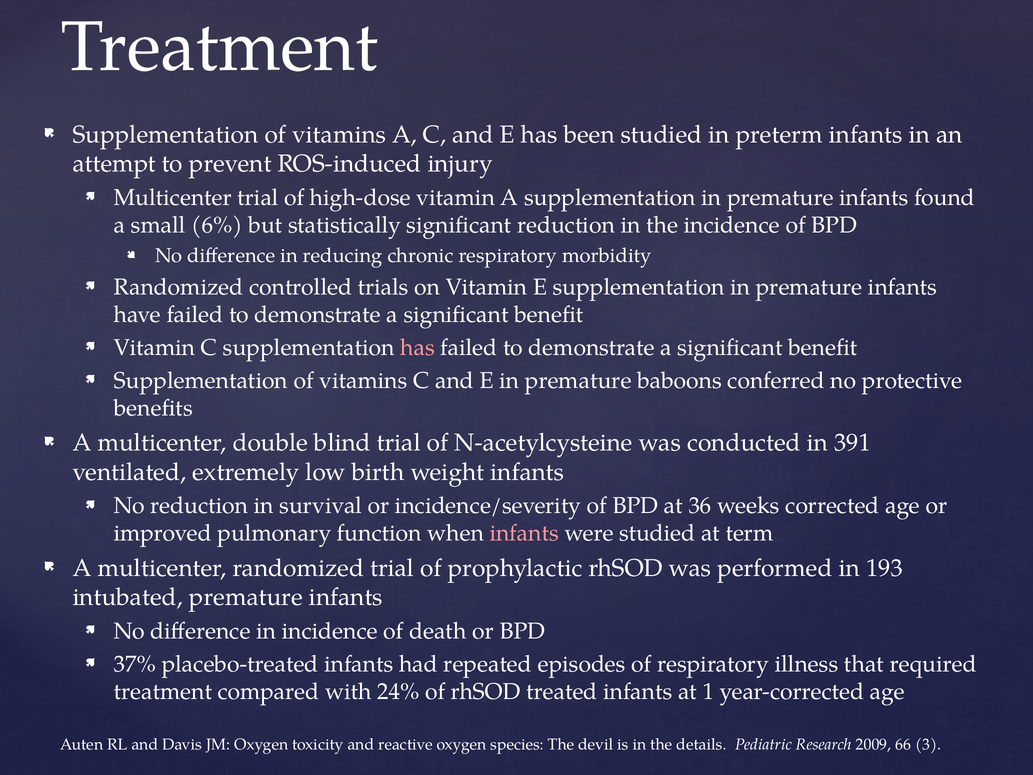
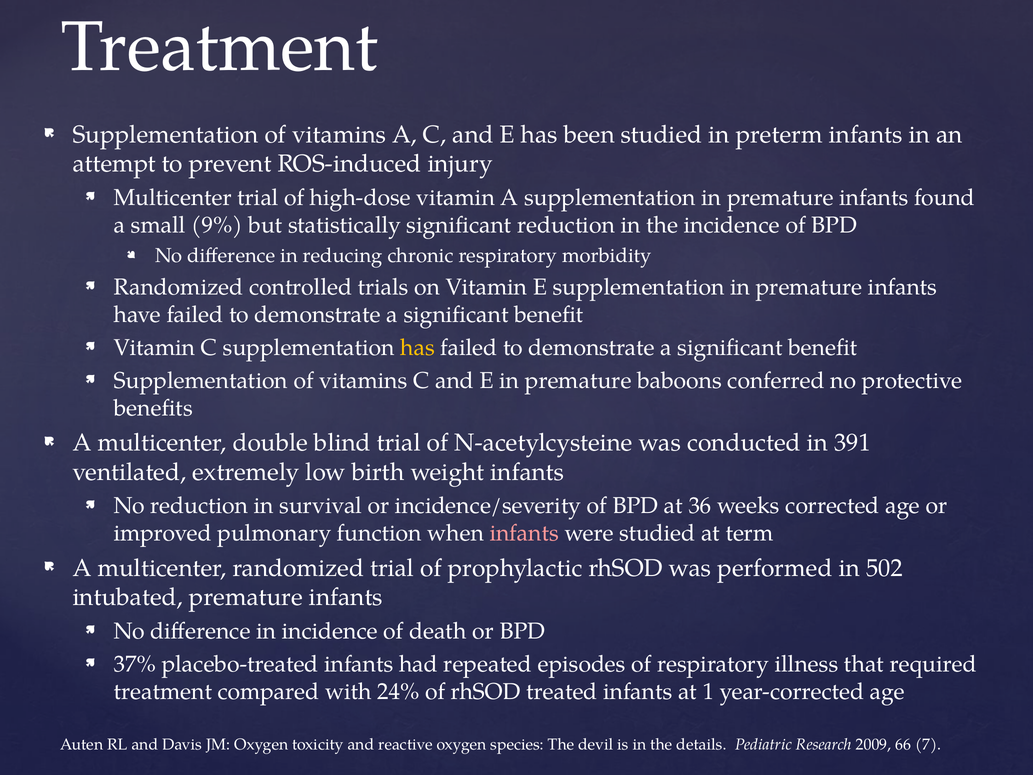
6%: 6% -> 9%
has at (418, 348) colour: pink -> yellow
193: 193 -> 502
3: 3 -> 7
